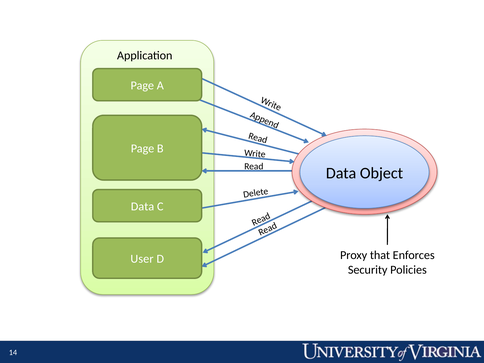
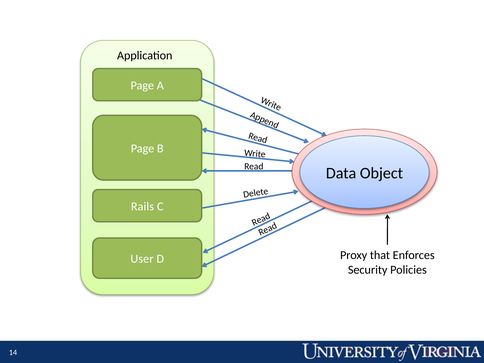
Data at (143, 206): Data -> Rails
